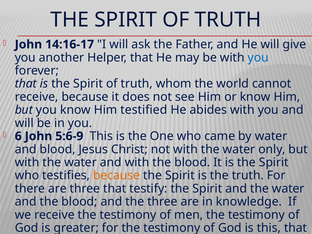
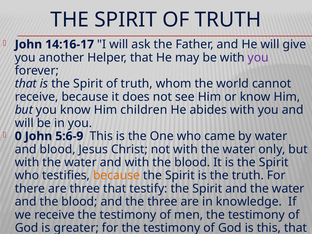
you at (258, 58) colour: blue -> purple
Him testified: testified -> children
6: 6 -> 0
